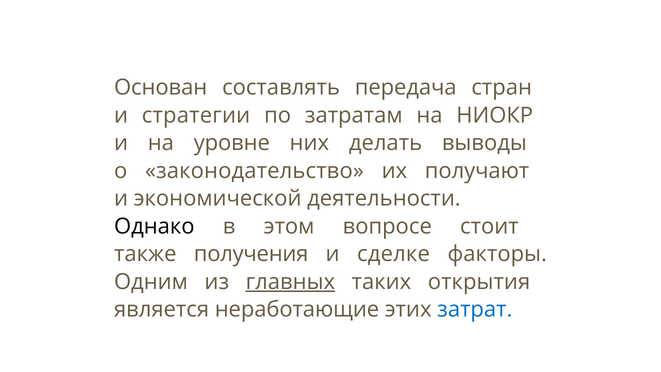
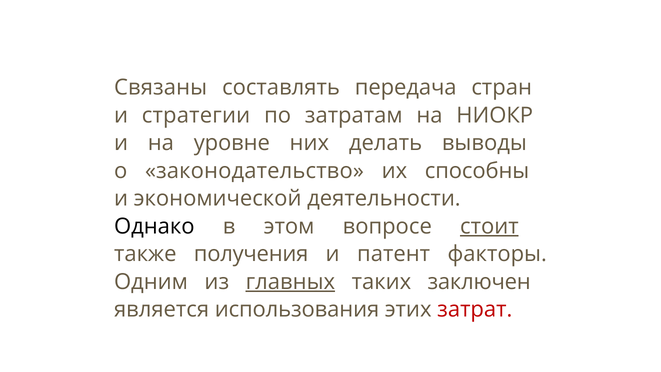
Основан: Основан -> Связаны
получают: получают -> способны
стоит underline: none -> present
сделке: сделке -> патент
открытия: открытия -> заключен
неработающие: неработающие -> использования
затрат colour: blue -> red
